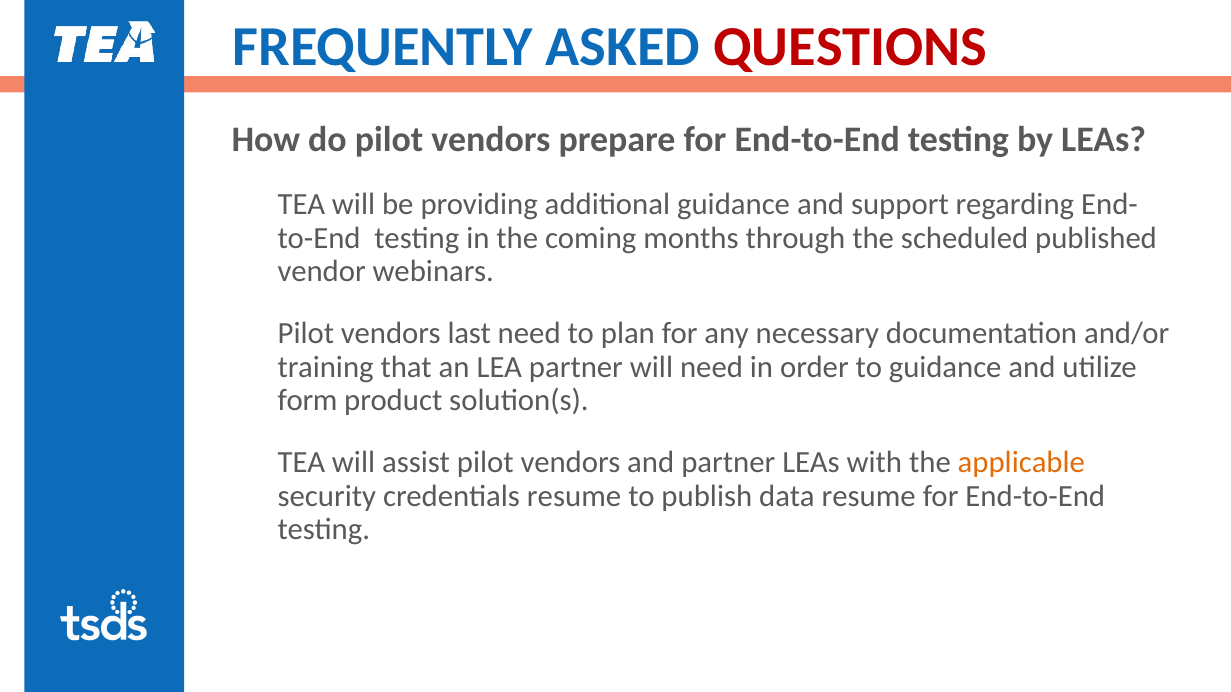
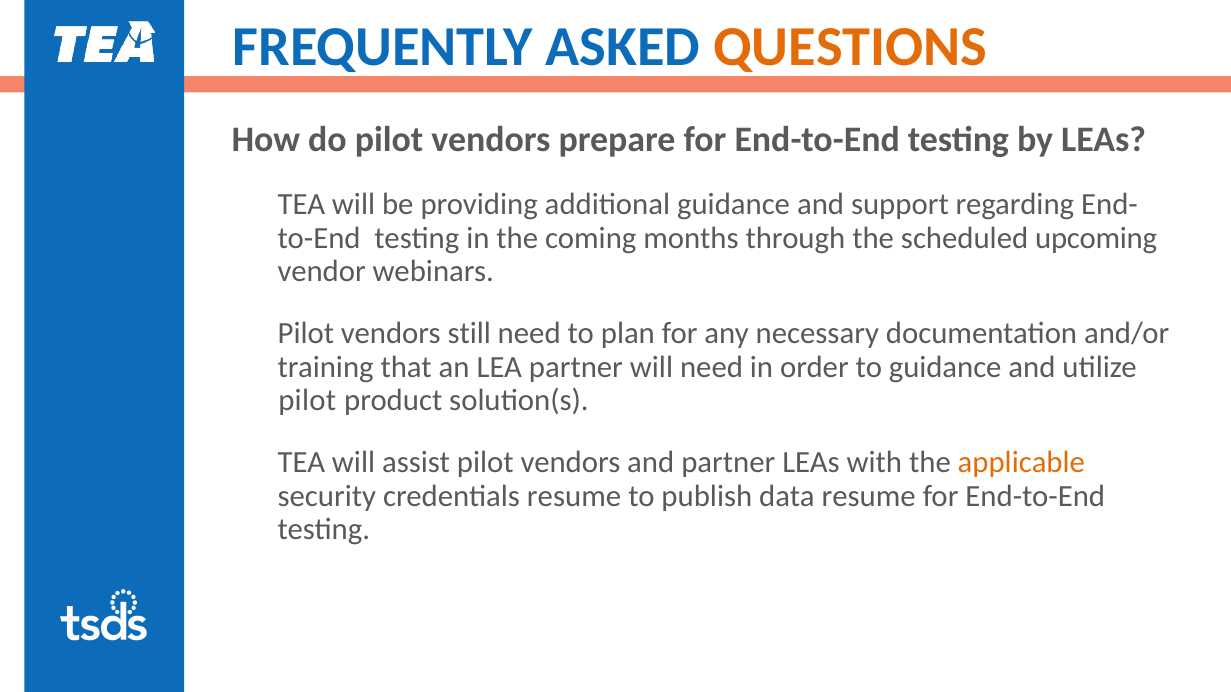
QUESTIONS colour: red -> orange
published: published -> upcoming
last: last -> still
form at (308, 400): form -> pilot
